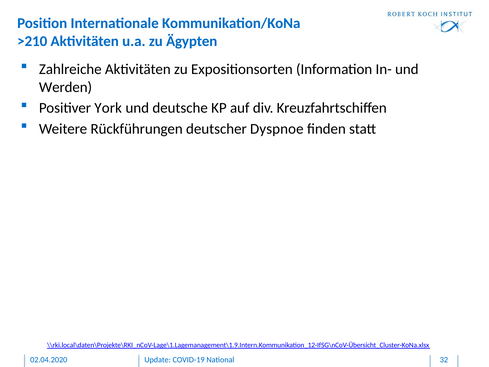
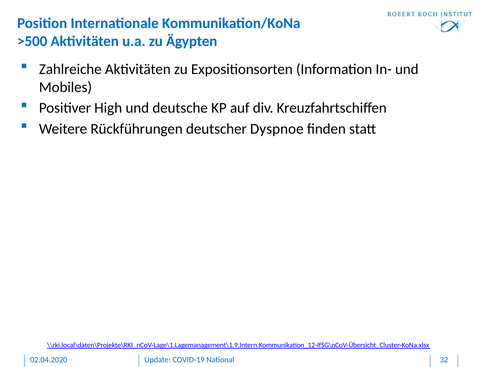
>210: >210 -> >500
Werden: Werden -> Mobiles
York: York -> High
